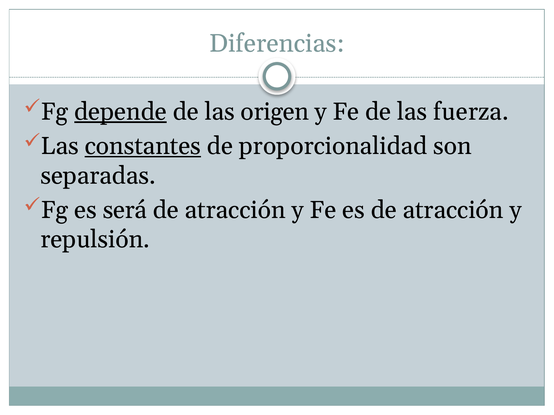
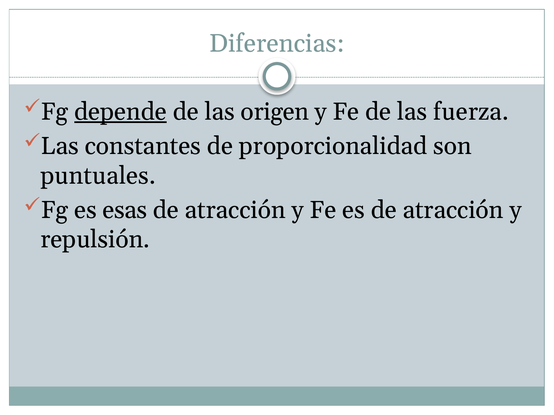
constantes underline: present -> none
separadas: separadas -> puntuales
será: será -> esas
